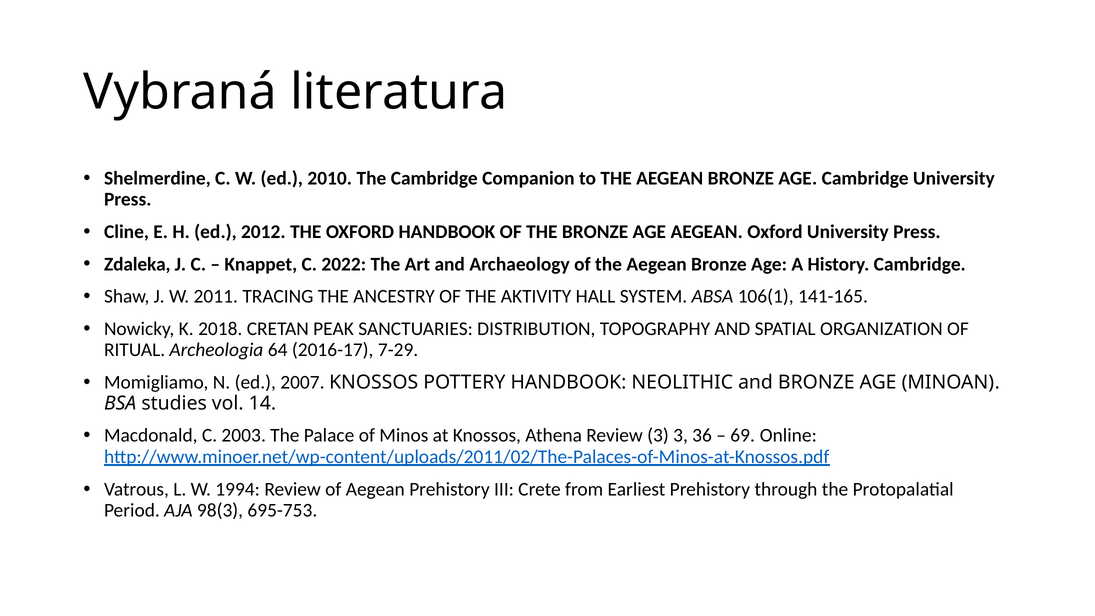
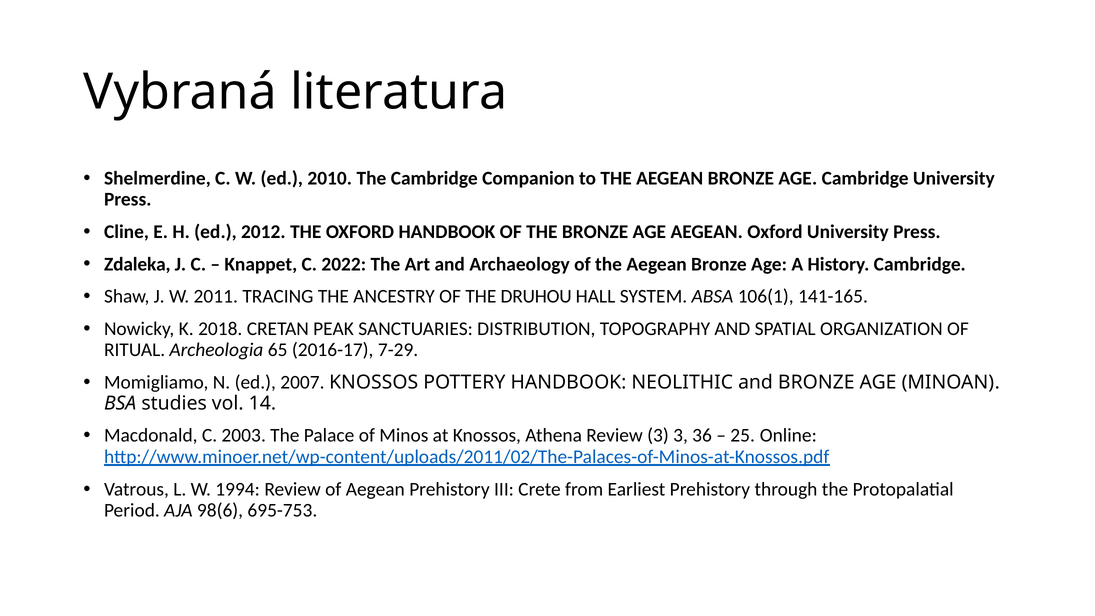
AKTIVITY: AKTIVITY -> DRUHOU
64: 64 -> 65
69: 69 -> 25
98(3: 98(3 -> 98(6
